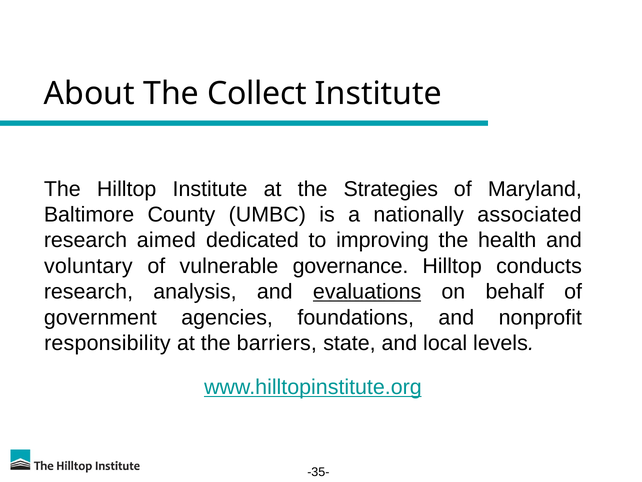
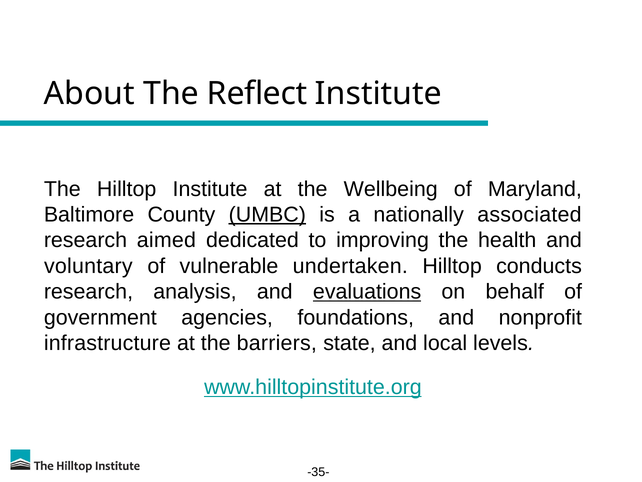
Collect: Collect -> Reflect
Strategies: Strategies -> Wellbeing
UMBC underline: none -> present
governance: governance -> undertaken
responsibility: responsibility -> infrastructure
